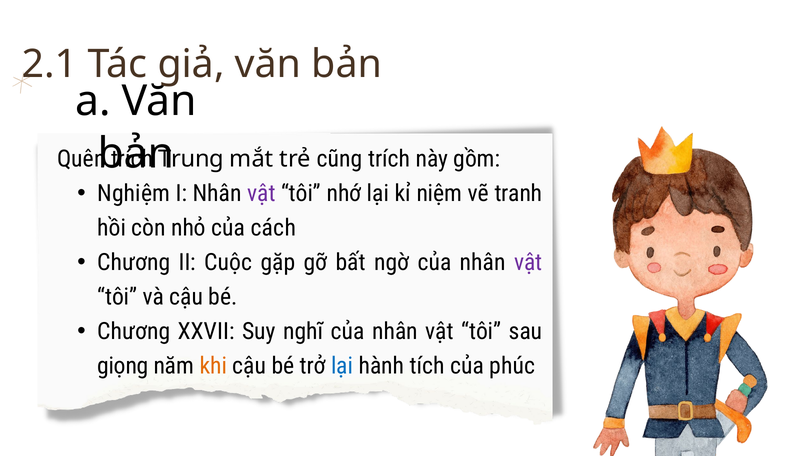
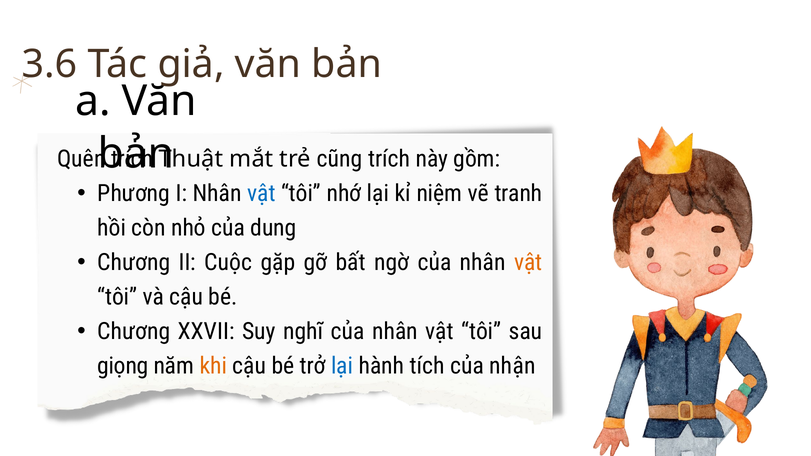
2.1: 2.1 -> 3.6
Trung: Trung -> Thuật
Nghiệm: Nghiệm -> Phương
vật at (261, 194) colour: purple -> blue
cách: cách -> dung
vật at (528, 263) colour: purple -> orange
phúc: phúc -> nhận
